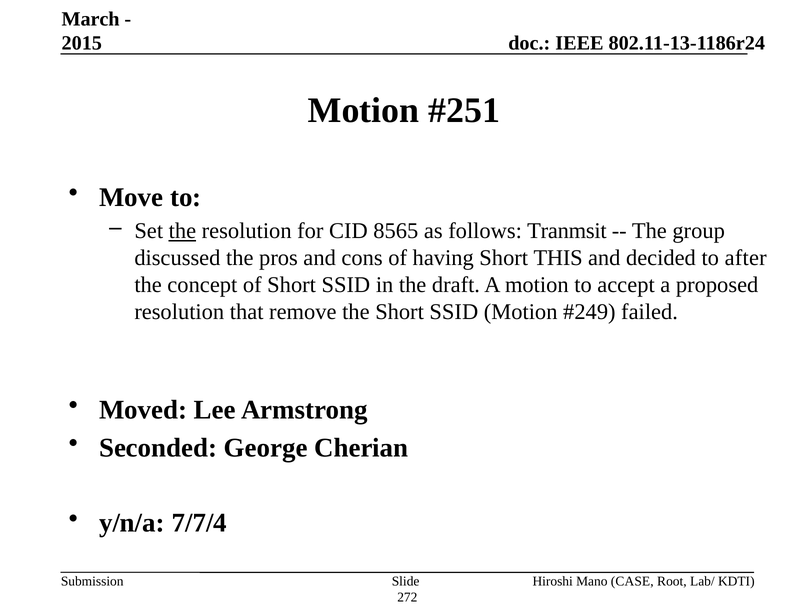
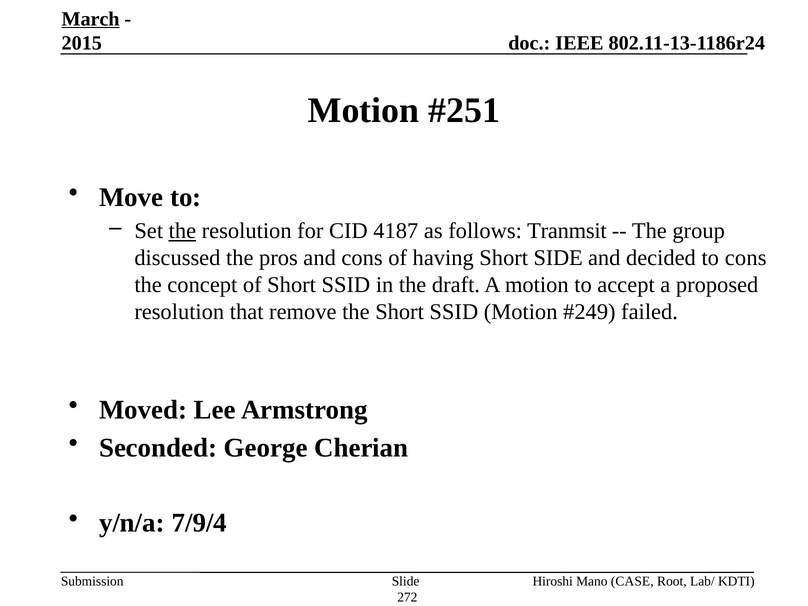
March underline: none -> present
8565: 8565 -> 4187
THIS: THIS -> SIDE
to after: after -> cons
7/7/4: 7/7/4 -> 7/9/4
